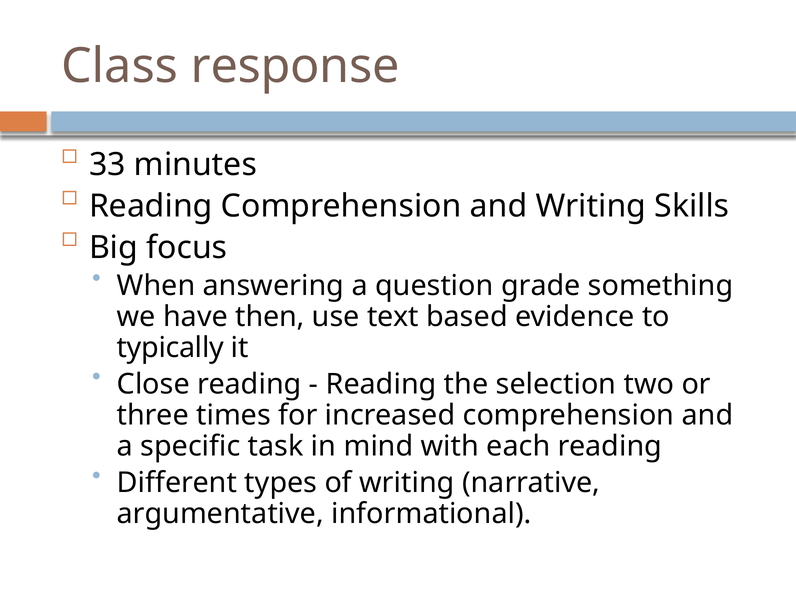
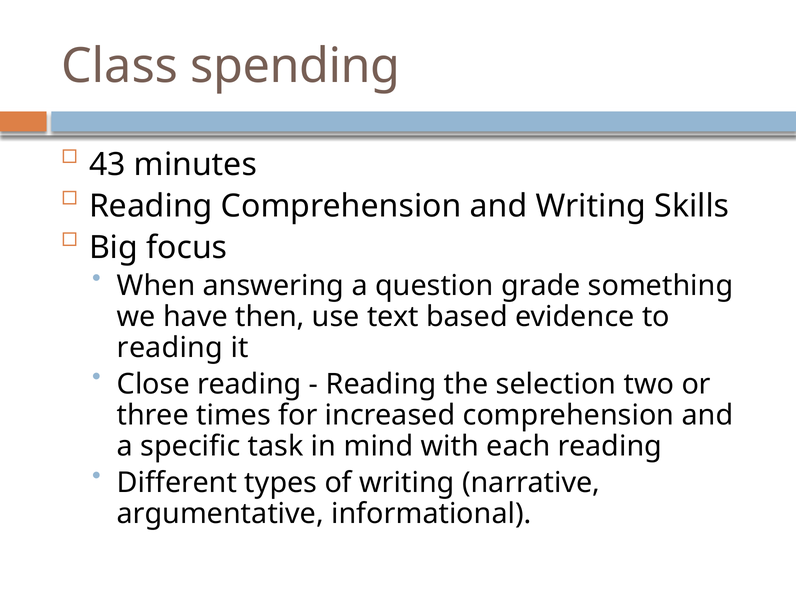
response: response -> spending
33: 33 -> 43
typically at (170, 348): typically -> reading
